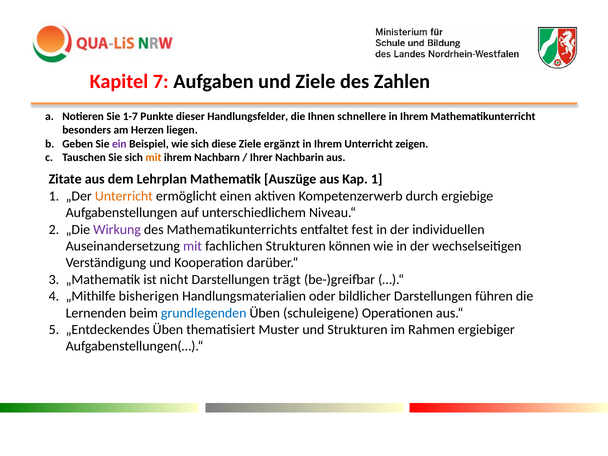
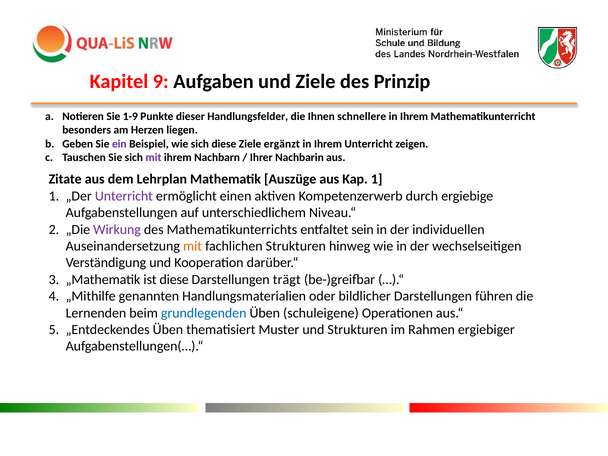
7: 7 -> 9
Zahlen: Zahlen -> Prinzip
1-7: 1-7 -> 1-9
mit at (153, 158) colour: orange -> purple
Unterricht at (124, 196) colour: orange -> purple
fest: fest -> sein
mit at (193, 246) colour: purple -> orange
können: können -> hinweg
ist nicht: nicht -> diese
bisherigen: bisherigen -> genannten
